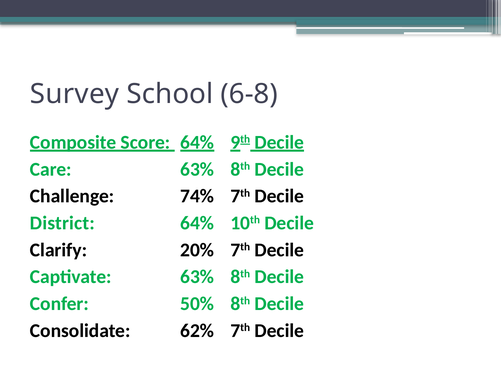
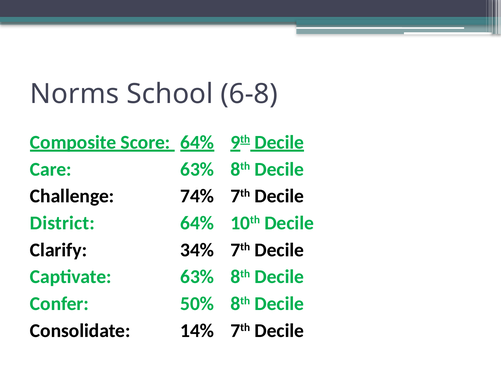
Survey: Survey -> Norms
20%: 20% -> 34%
62%: 62% -> 14%
